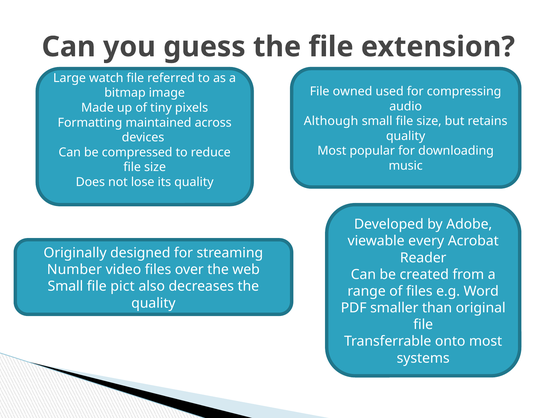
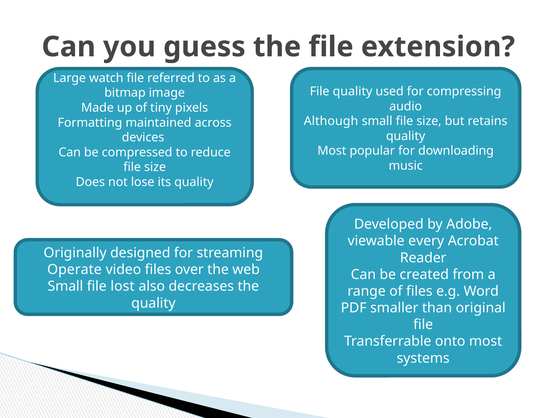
File owned: owned -> quality
Number: Number -> Operate
pict: pict -> lost
